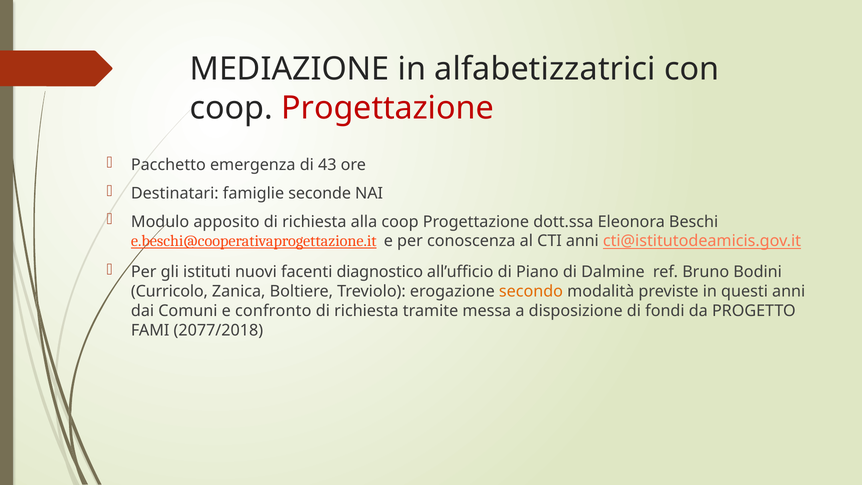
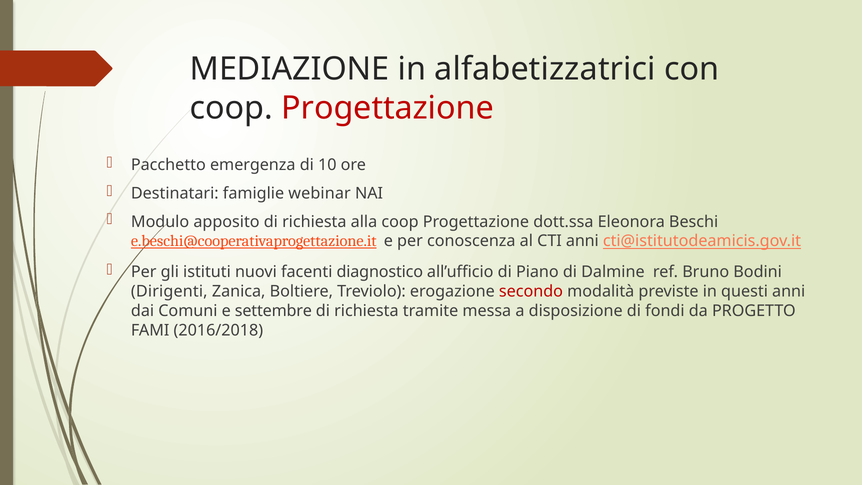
43: 43 -> 10
seconde: seconde -> webinar
Curricolo: Curricolo -> Dirigenti
secondo colour: orange -> red
confronto: confronto -> settembre
2077/2018: 2077/2018 -> 2016/2018
